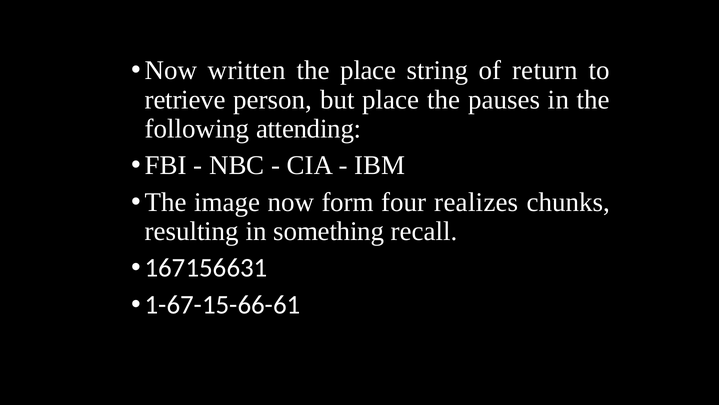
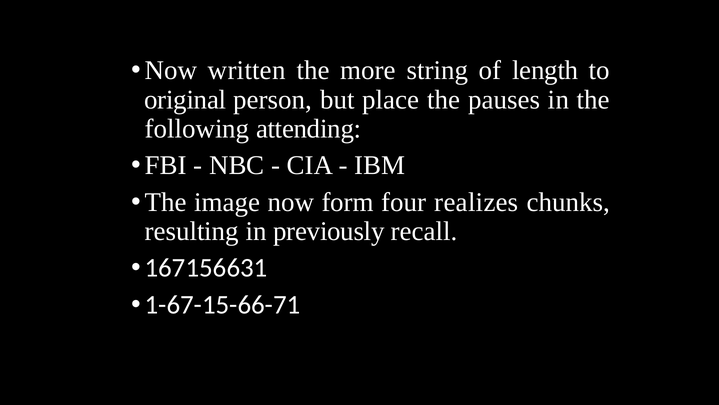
the place: place -> more
return: return -> length
retrieve: retrieve -> original
something: something -> previously
1-67-15-66-61: 1-67-15-66-61 -> 1-67-15-66-71
